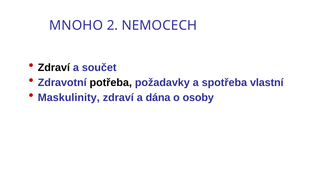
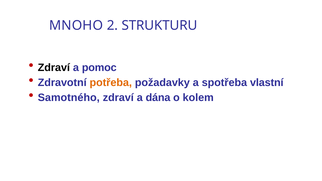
NEMOCECH: NEMOCECH -> STRUKTURU
součet: součet -> pomoc
potřeba colour: black -> orange
Maskulinity: Maskulinity -> Samotného
osoby: osoby -> kolem
